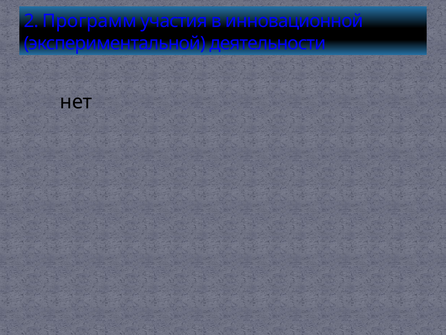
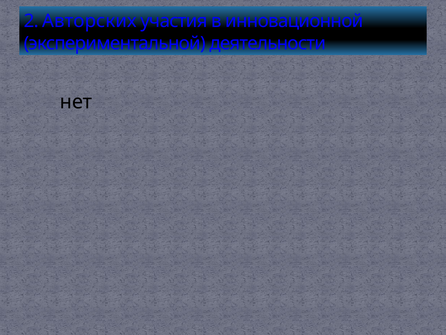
Программ: Программ -> Авторских
